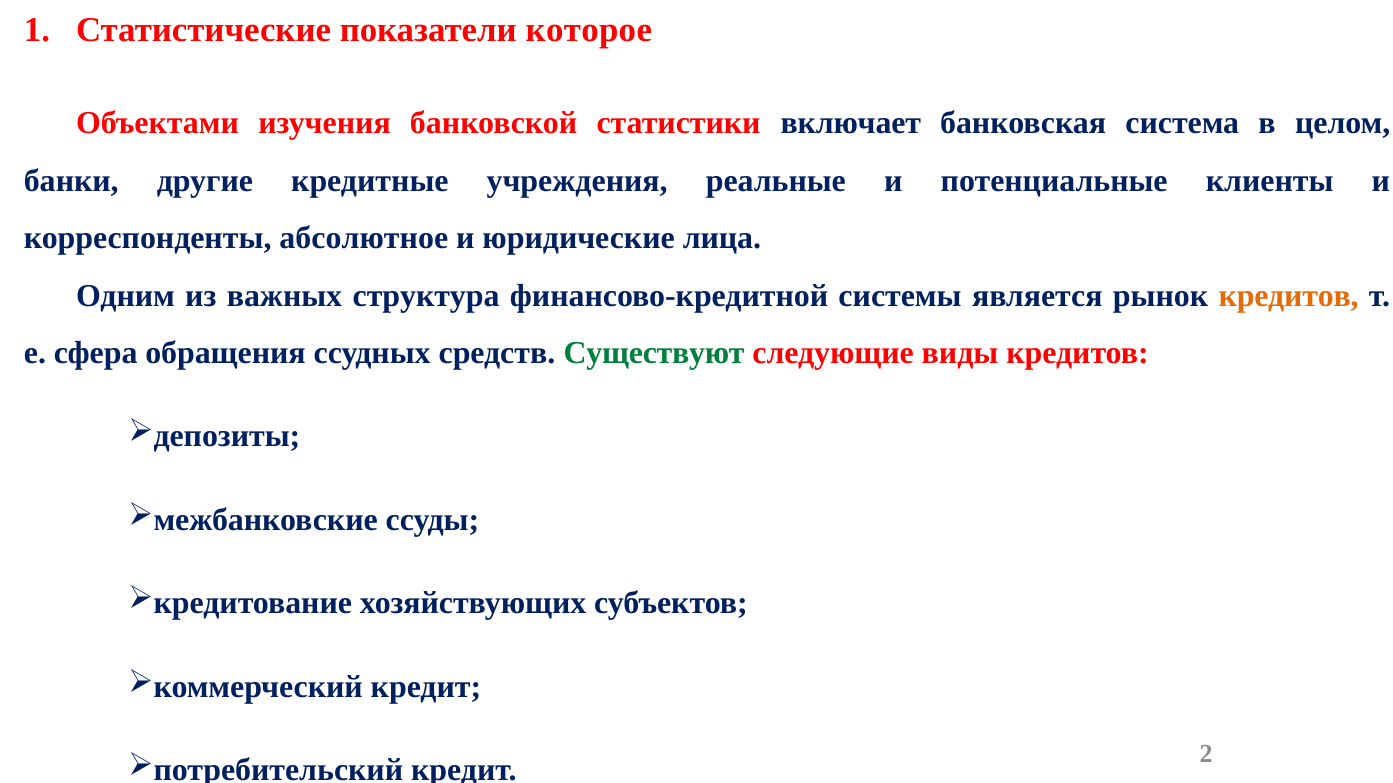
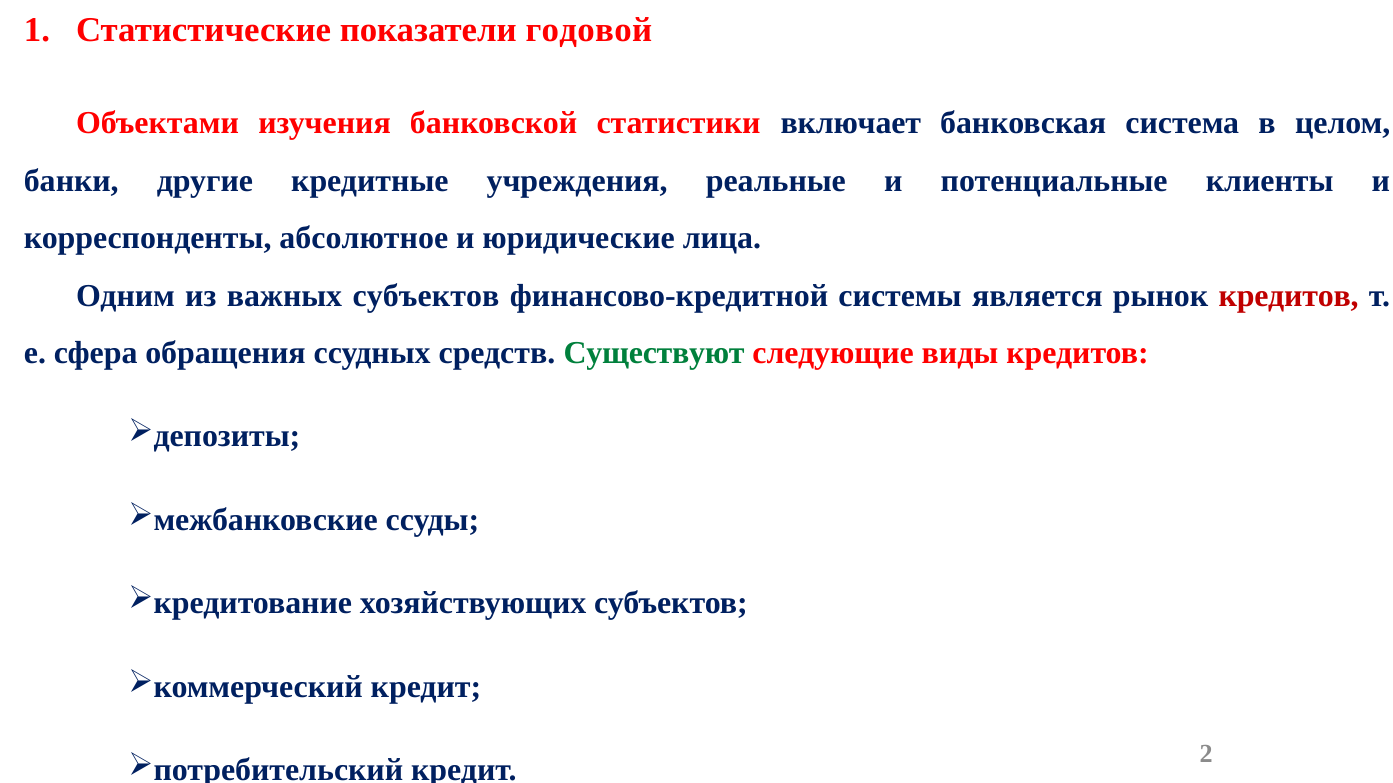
которое: которое -> годовой
важных структура: структура -> субъектов
кредитов at (1289, 296) colour: orange -> red
